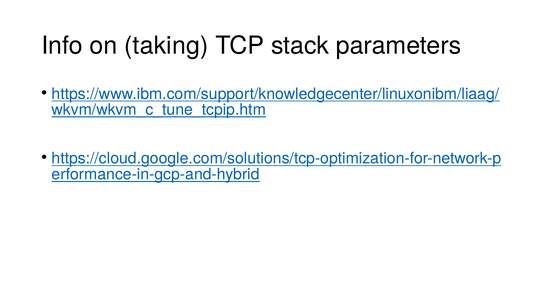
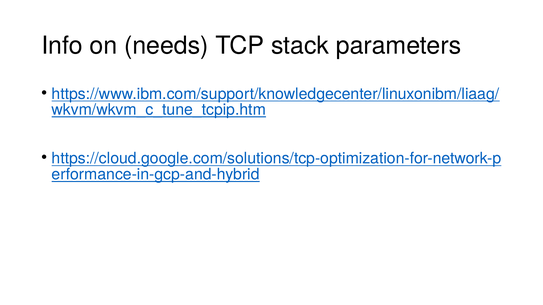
taking: taking -> needs
